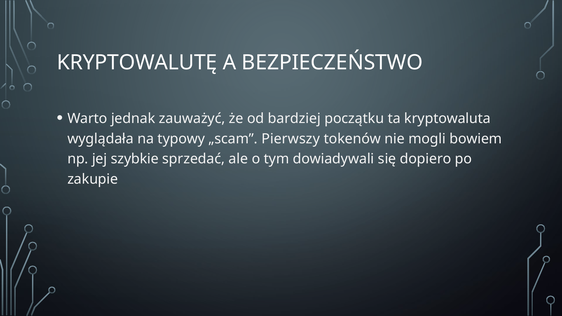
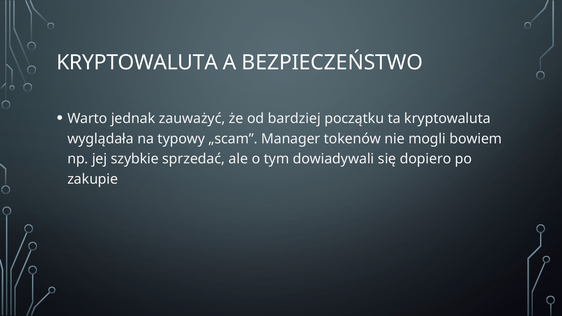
KRYPTOWALUTĘ at (137, 62): KRYPTOWALUTĘ -> KRYPTOWALUTA
Pierwszy: Pierwszy -> Manager
